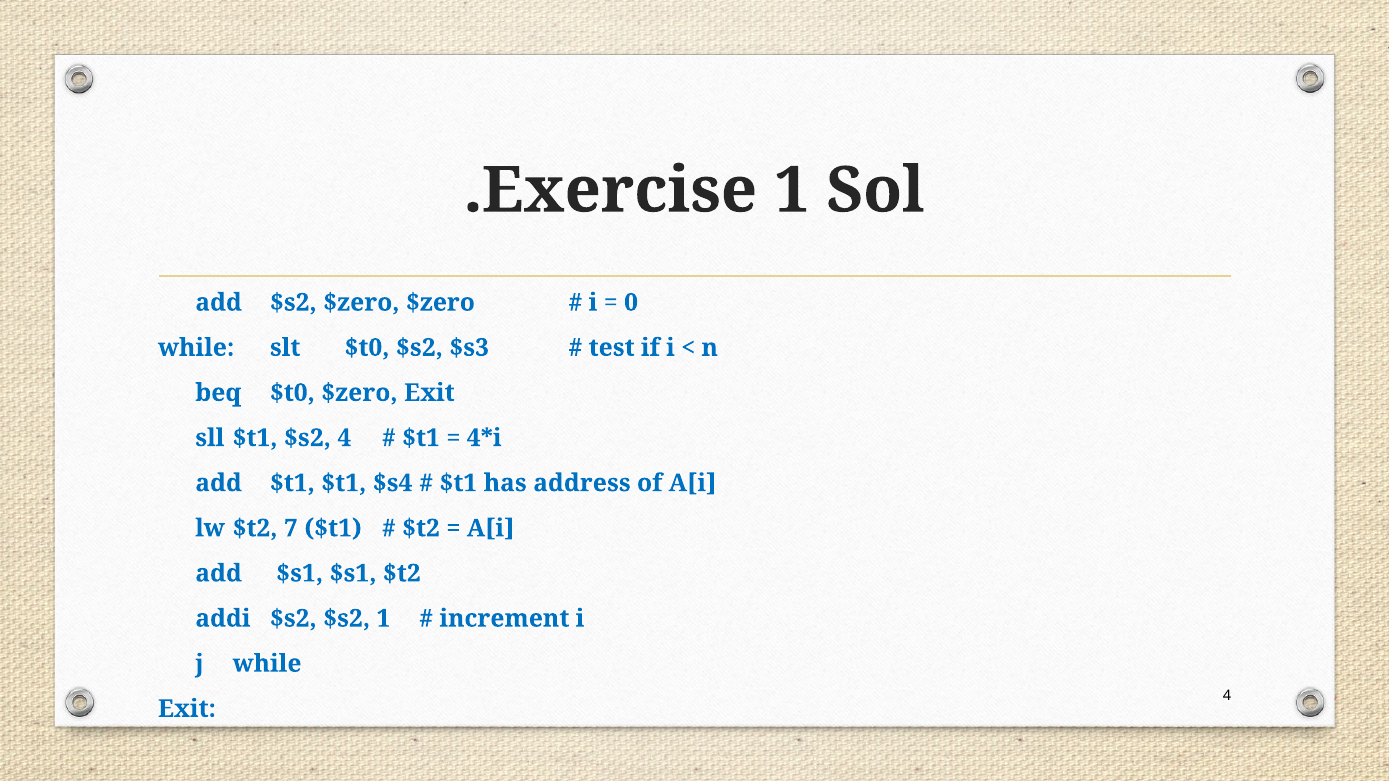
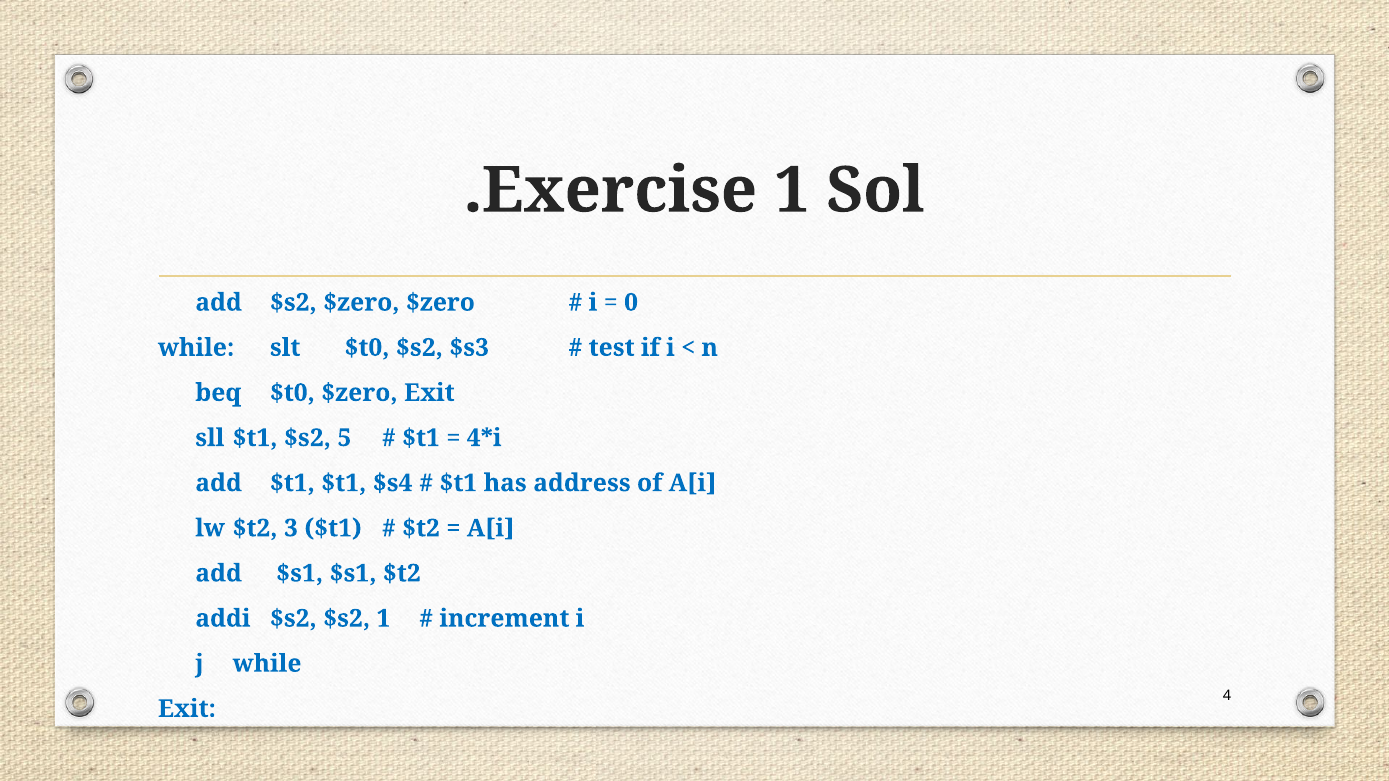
$s2 4: 4 -> 5
7: 7 -> 3
